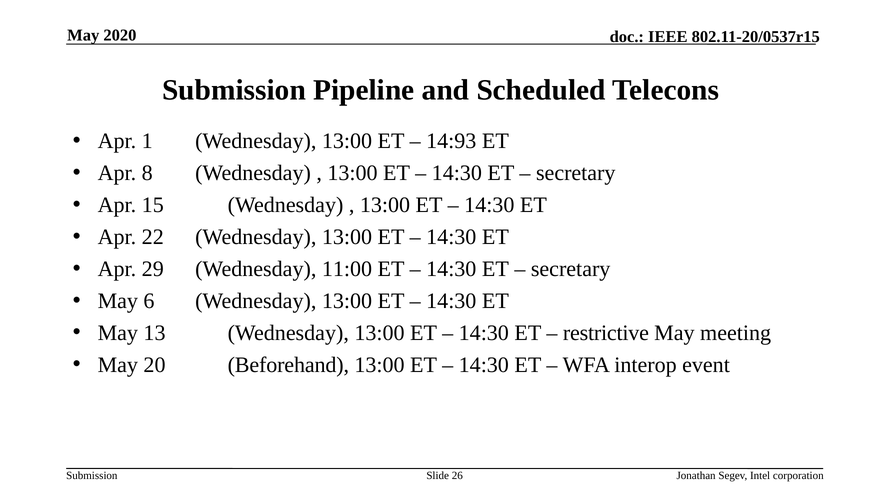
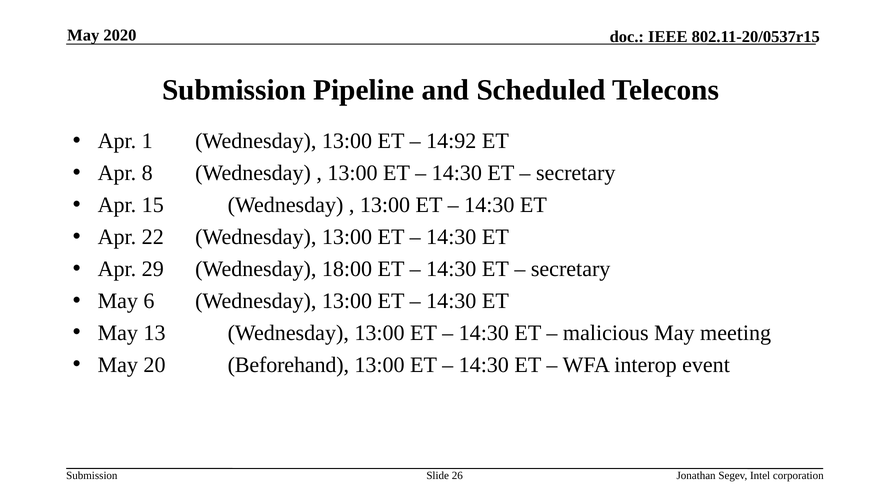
14:93: 14:93 -> 14:92
11:00: 11:00 -> 18:00
restrictive: restrictive -> malicious
